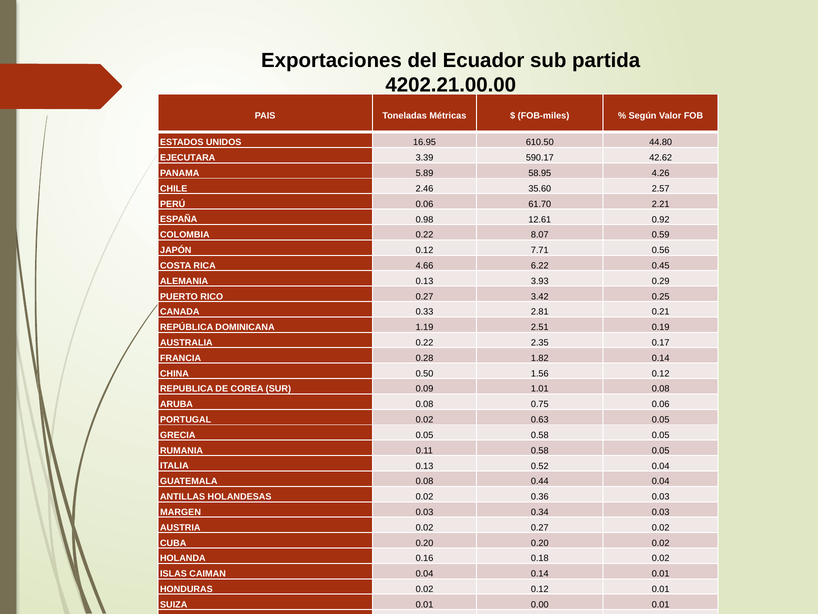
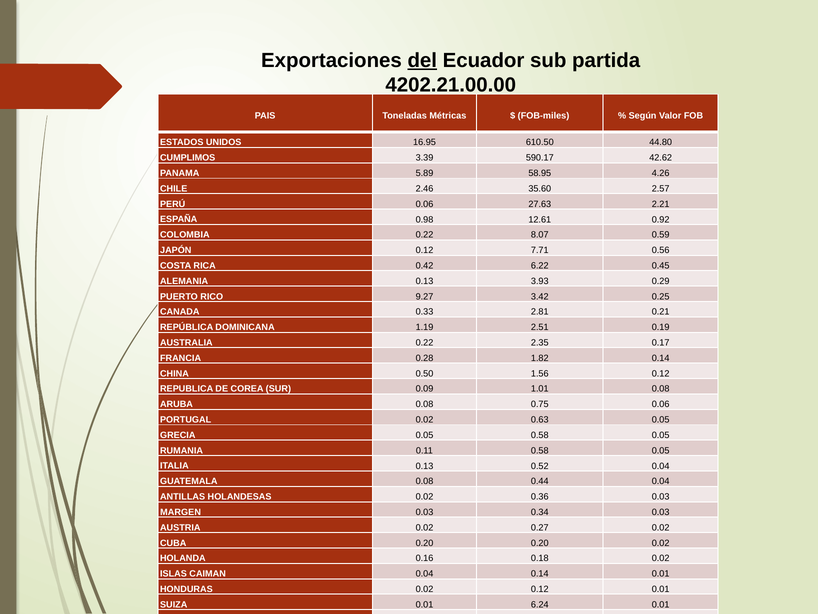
del underline: none -> present
EJECUTARA: EJECUTARA -> CUMPLIMOS
61.70: 61.70 -> 27.63
4.66: 4.66 -> 0.42
RICO 0.27: 0.27 -> 9.27
0.00: 0.00 -> 6.24
